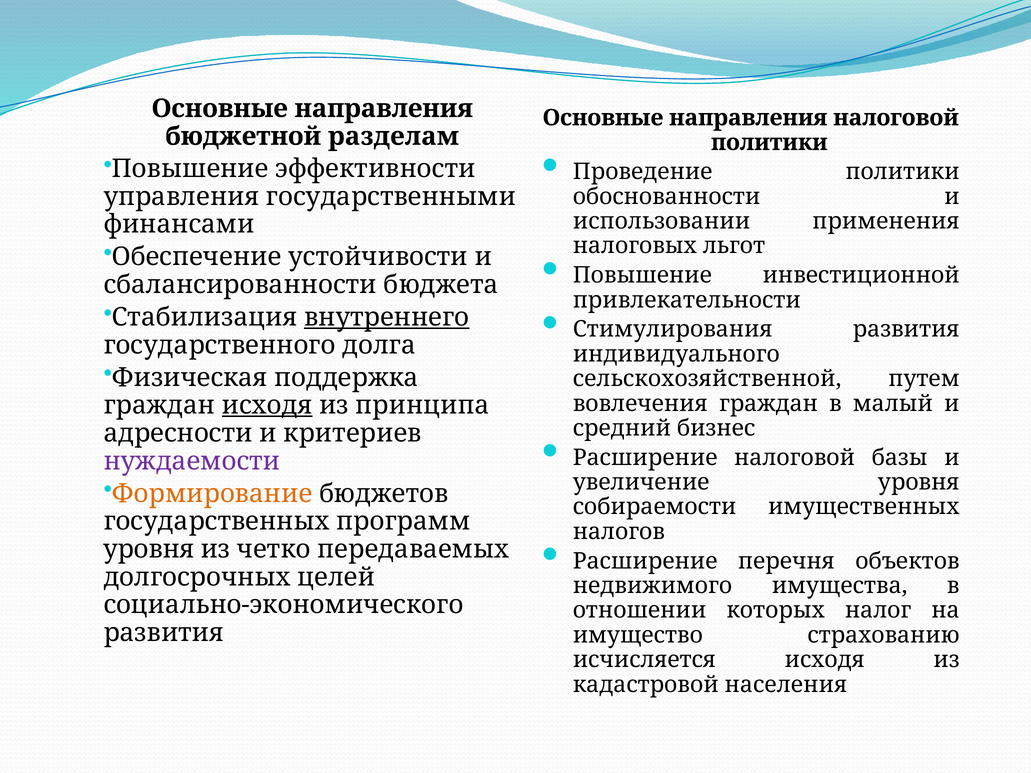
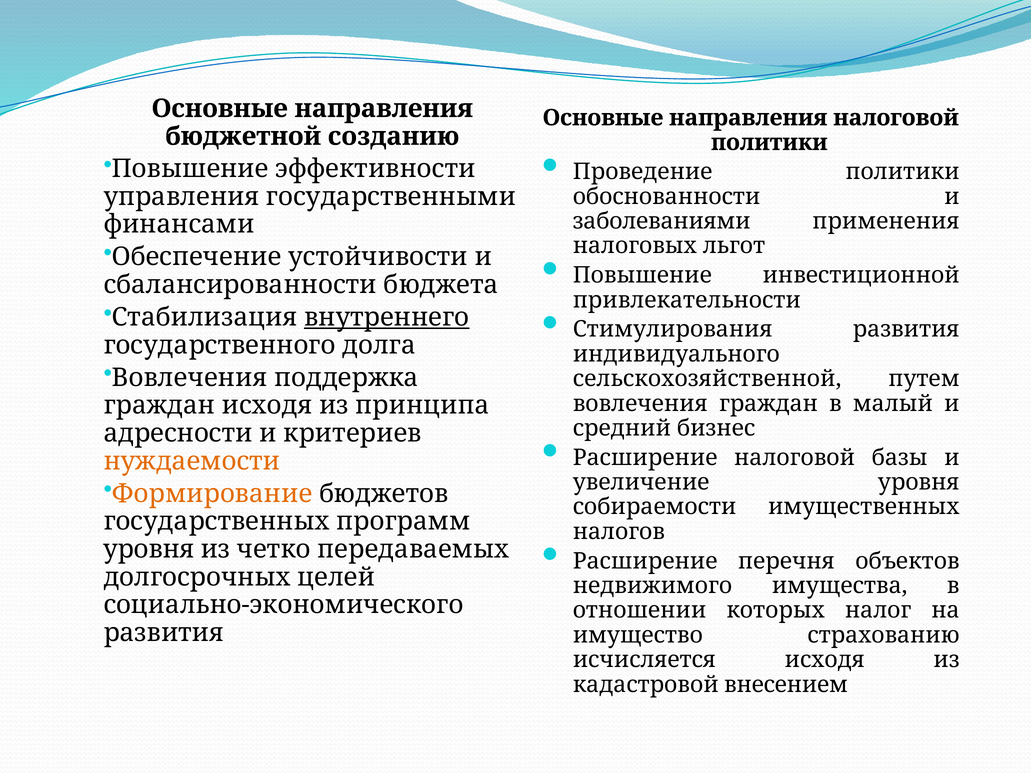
разделам: разделам -> созданию
использовании: использовании -> заболеваниями
Физическая at (190, 378): Физическая -> Вовлечения
исходя at (267, 406) underline: present -> none
нуждаемости colour: purple -> orange
населения: населения -> внесением
